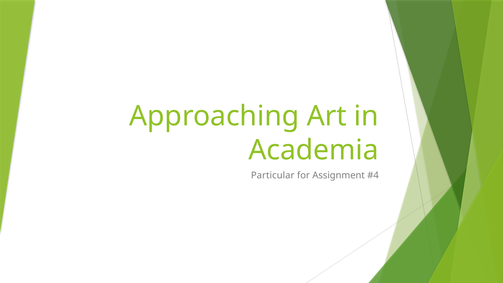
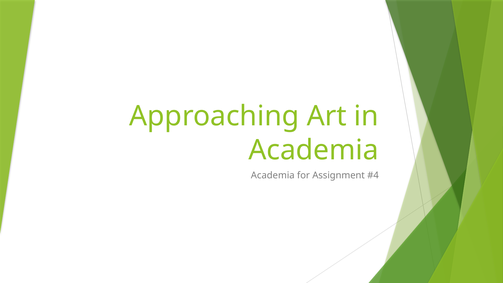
Particular at (273, 175): Particular -> Academia
